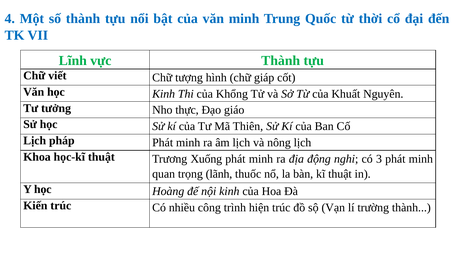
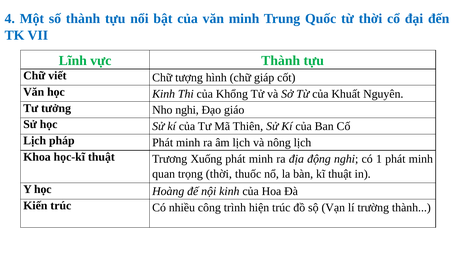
Nho thực: thực -> nghi
3: 3 -> 1
trọng lãnh: lãnh -> thời
